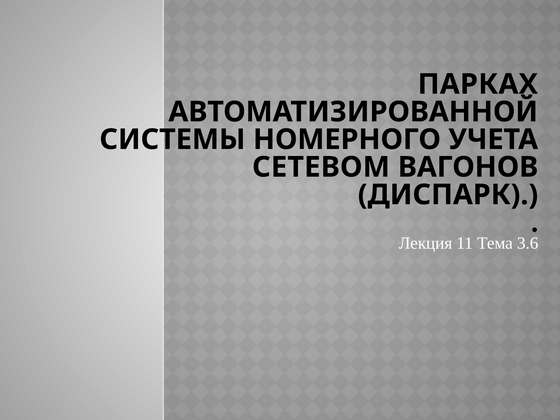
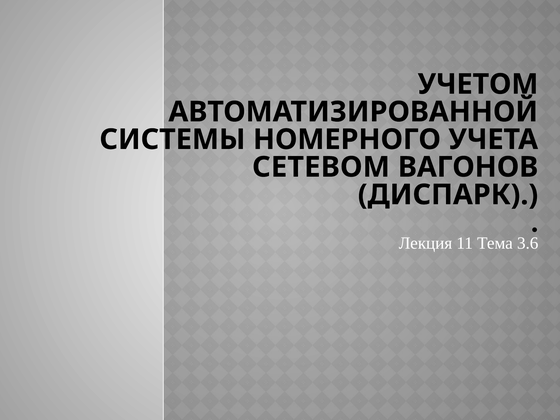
ПАРКАХ: ПАРКАХ -> УЧЕТОМ
